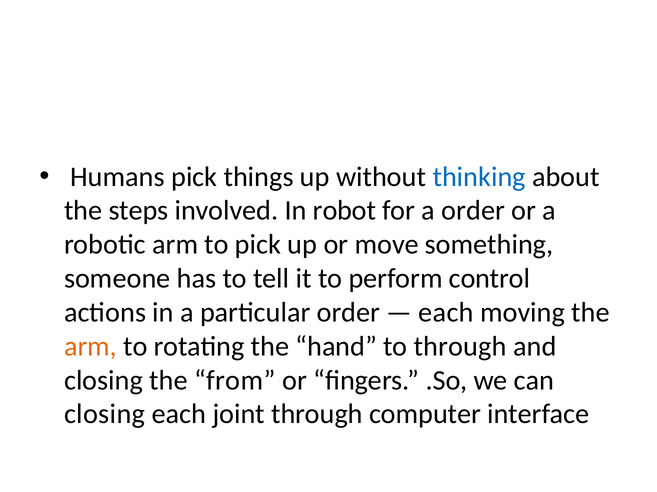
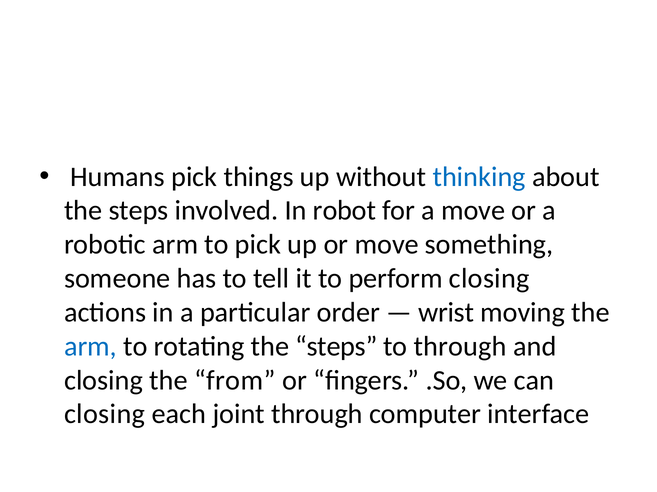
a order: order -> move
perform control: control -> closing
each at (446, 313): each -> wrist
arm at (91, 347) colour: orange -> blue
rotating the hand: hand -> steps
